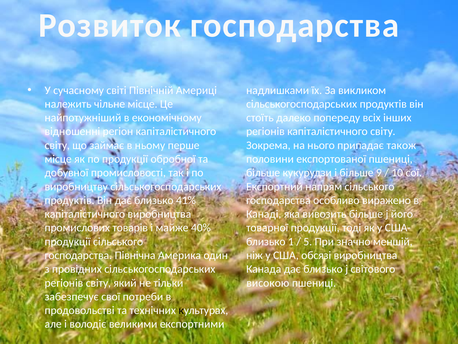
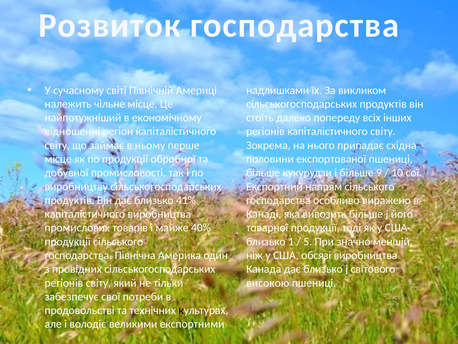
також: також -> східна
